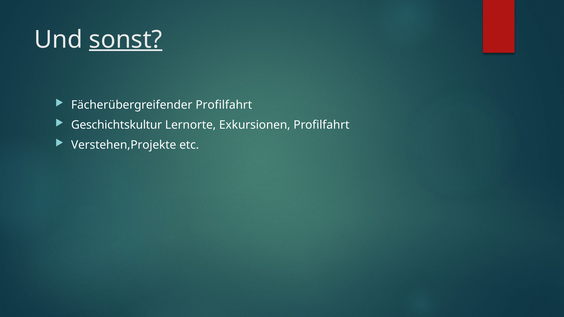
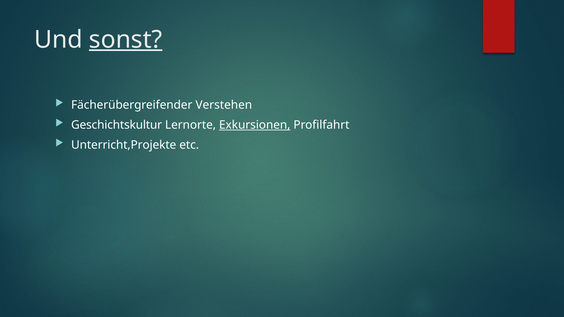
Fächerübergreifender Profilfahrt: Profilfahrt -> Verstehen
Exkursionen underline: none -> present
Verstehen,Projekte: Verstehen,Projekte -> Unterricht,Projekte
